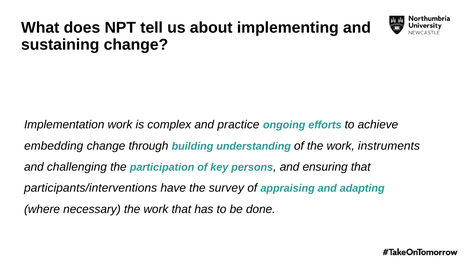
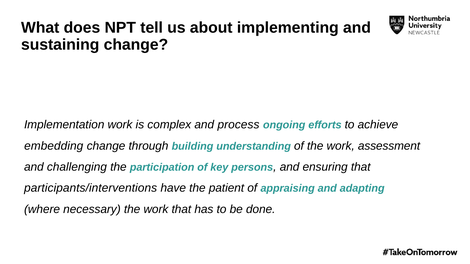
practice: practice -> process
instruments: instruments -> assessment
survey: survey -> patient
